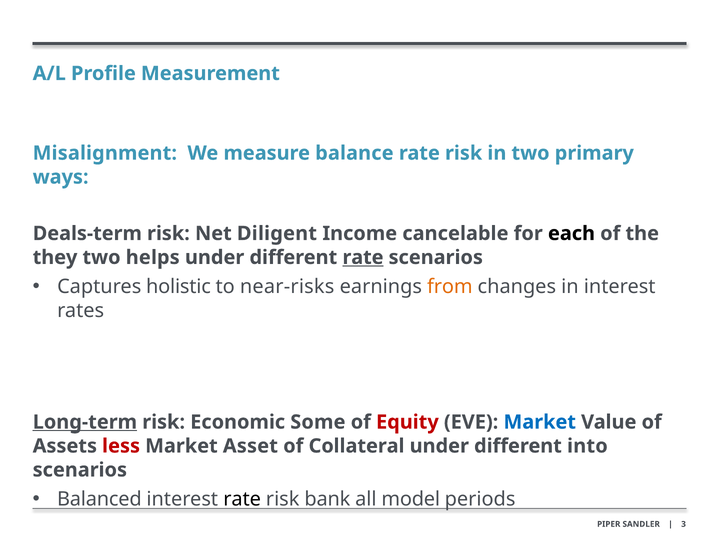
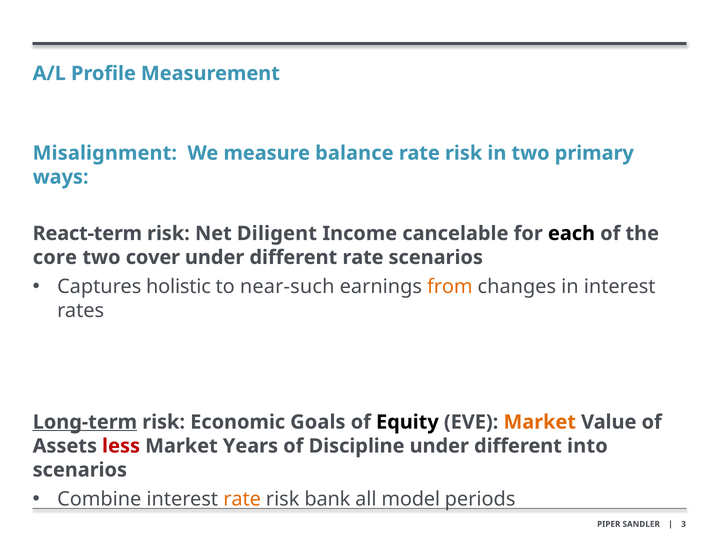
Deals-term: Deals-term -> React-term
they: they -> core
helps: helps -> cover
rate at (363, 258) underline: present -> none
near-risks: near-risks -> near-such
Some: Some -> Goals
Equity colour: red -> black
Market at (540, 423) colour: blue -> orange
Asset: Asset -> Years
Collateral: Collateral -> Discipline
Balanced: Balanced -> Combine
rate at (242, 500) colour: black -> orange
